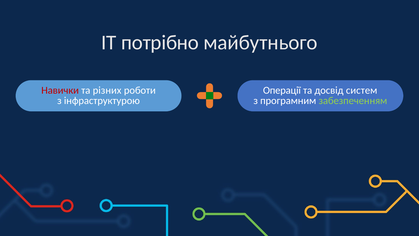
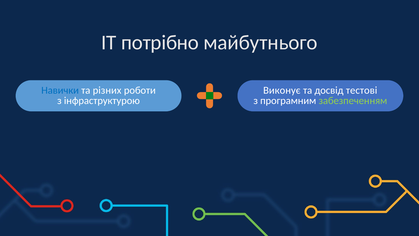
Навички colour: red -> blue
Операції: Операції -> Виконує
систем: систем -> тестові
